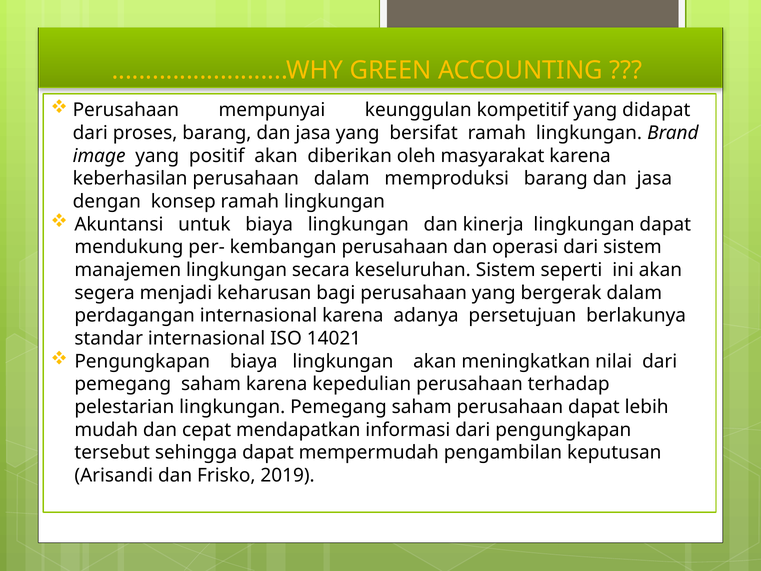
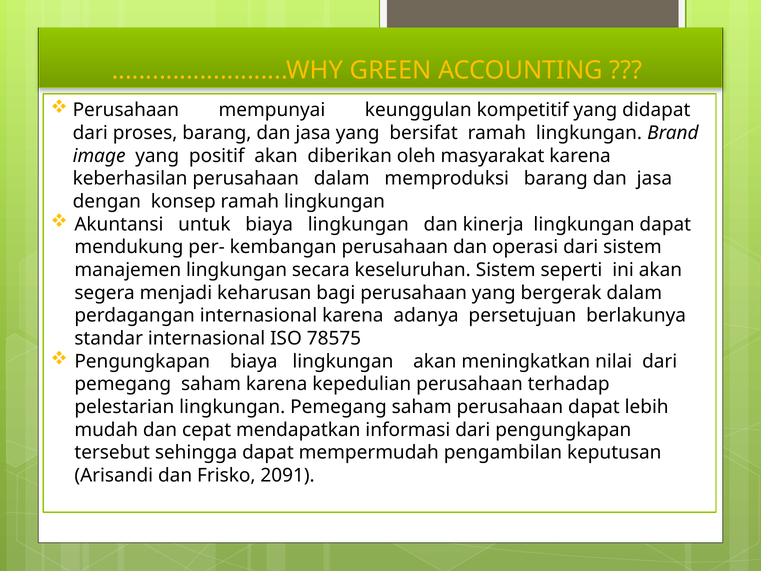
14021: 14021 -> 78575
2019: 2019 -> 2091
